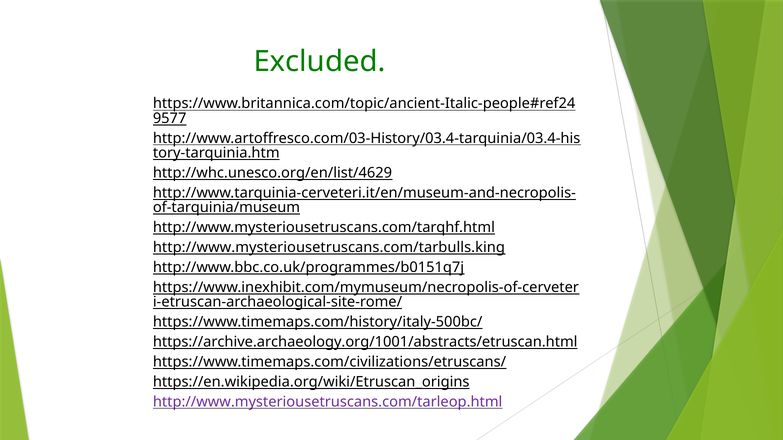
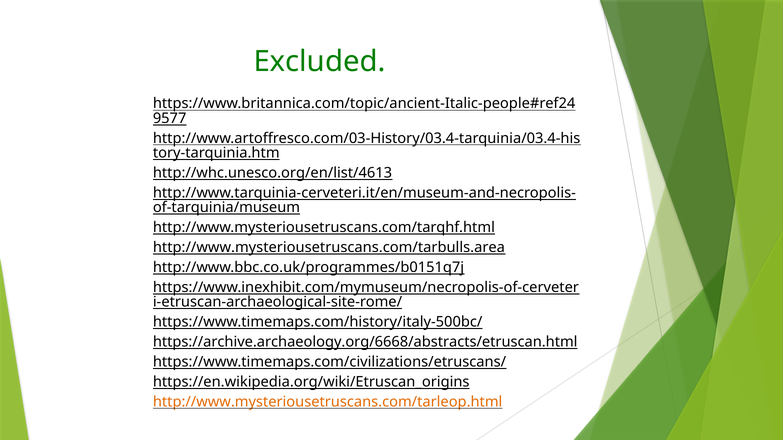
http://whc.unesco.org/en/list/4629: http://whc.unesco.org/en/list/4629 -> http://whc.unesco.org/en/list/4613
http://www.mysteriousetruscans.com/tarbulls.king: http://www.mysteriousetruscans.com/tarbulls.king -> http://www.mysteriousetruscans.com/tarbulls.area
https://archive.archaeology.org/1001/abstracts/etruscan.html: https://archive.archaeology.org/1001/abstracts/etruscan.html -> https://archive.archaeology.org/6668/abstracts/etruscan.html
http://www.mysteriousetruscans.com/tarleop.html colour: purple -> orange
